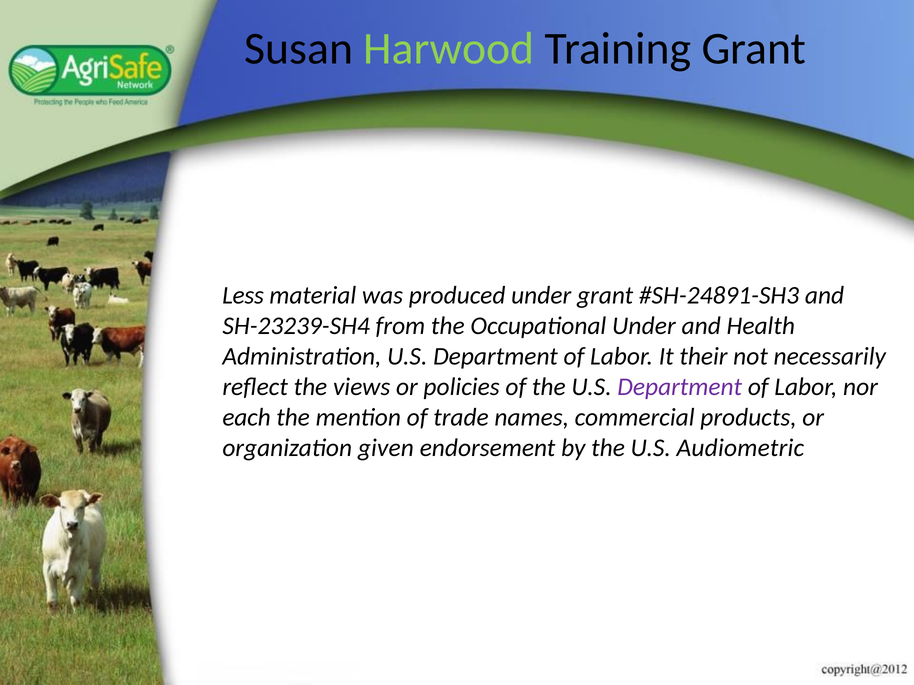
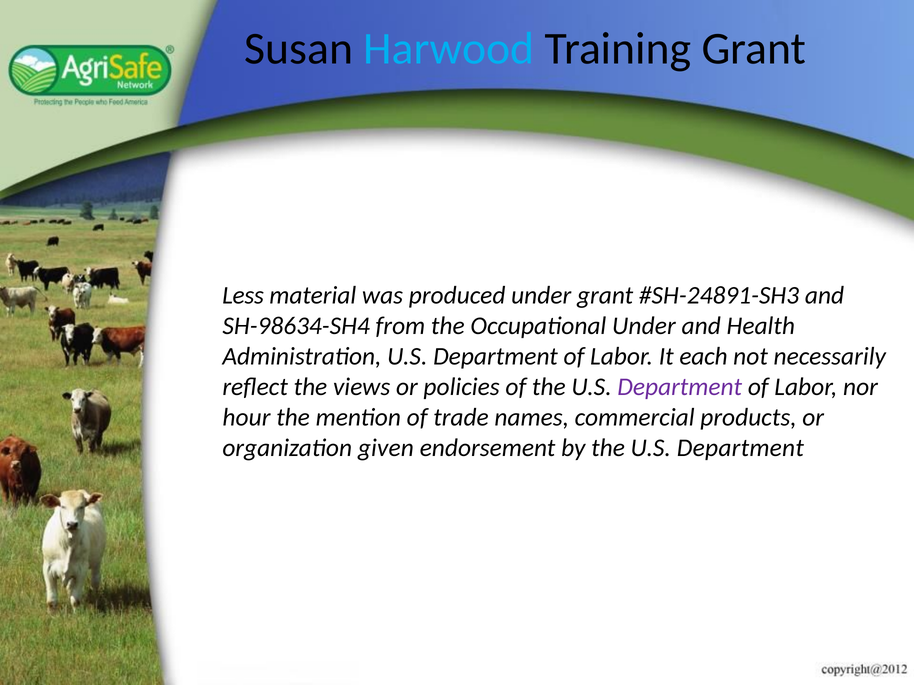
Harwood colour: light green -> light blue
SH-23239-SH4: SH-23239-SH4 -> SH-98634-SH4
their: their -> each
each: each -> hour
by the U.S Audiometric: Audiometric -> Department
